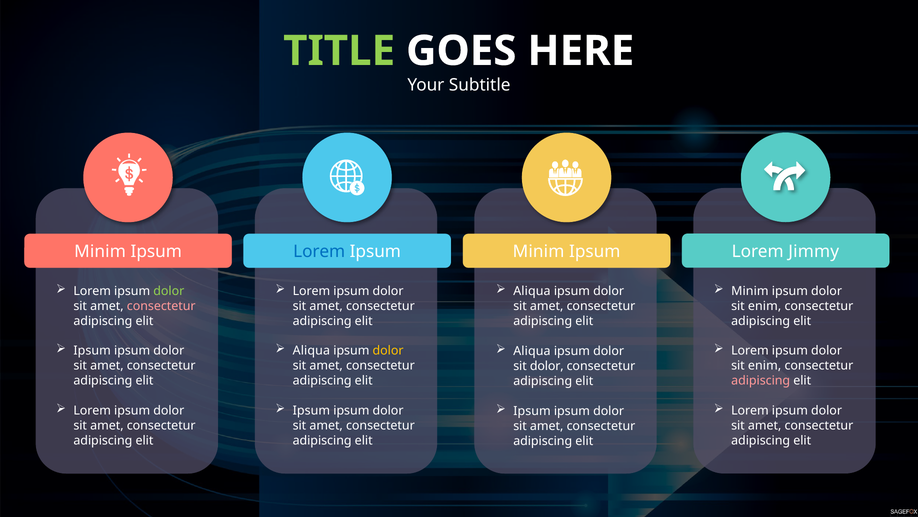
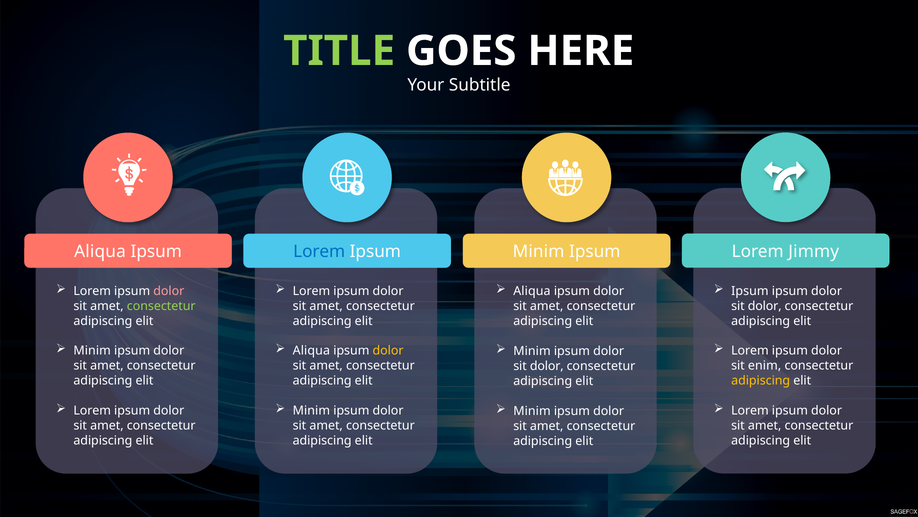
Minim at (100, 251): Minim -> Aliqua
dolor at (169, 291) colour: light green -> pink
Minim at (750, 291): Minim -> Ipsum
consectetur at (161, 306) colour: pink -> light green
enim at (765, 306): enim -> dolor
Ipsum at (92, 350): Ipsum -> Minim
Aliqua at (532, 351): Aliqua -> Minim
adipiscing at (761, 380) colour: pink -> yellow
Ipsum at (311, 410): Ipsum -> Minim
Ipsum at (532, 411): Ipsum -> Minim
